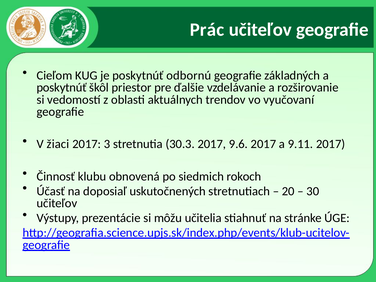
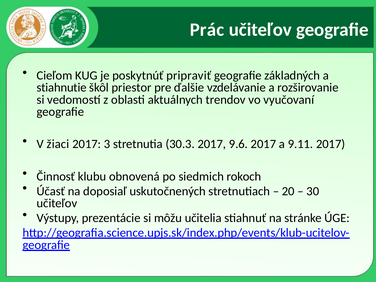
odbornú: odbornú -> pripraviť
poskytnúť at (62, 88): poskytnúť -> stiahnutie
